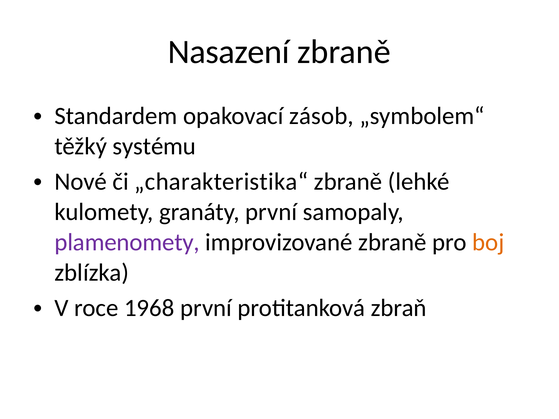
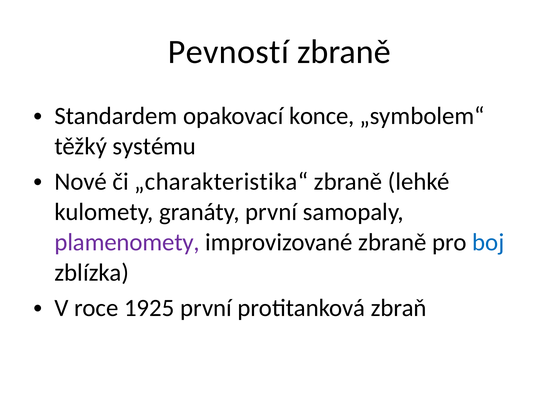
Nasazení: Nasazení -> Pevností
zásob: zásob -> konce
boj colour: orange -> blue
1968: 1968 -> 1925
